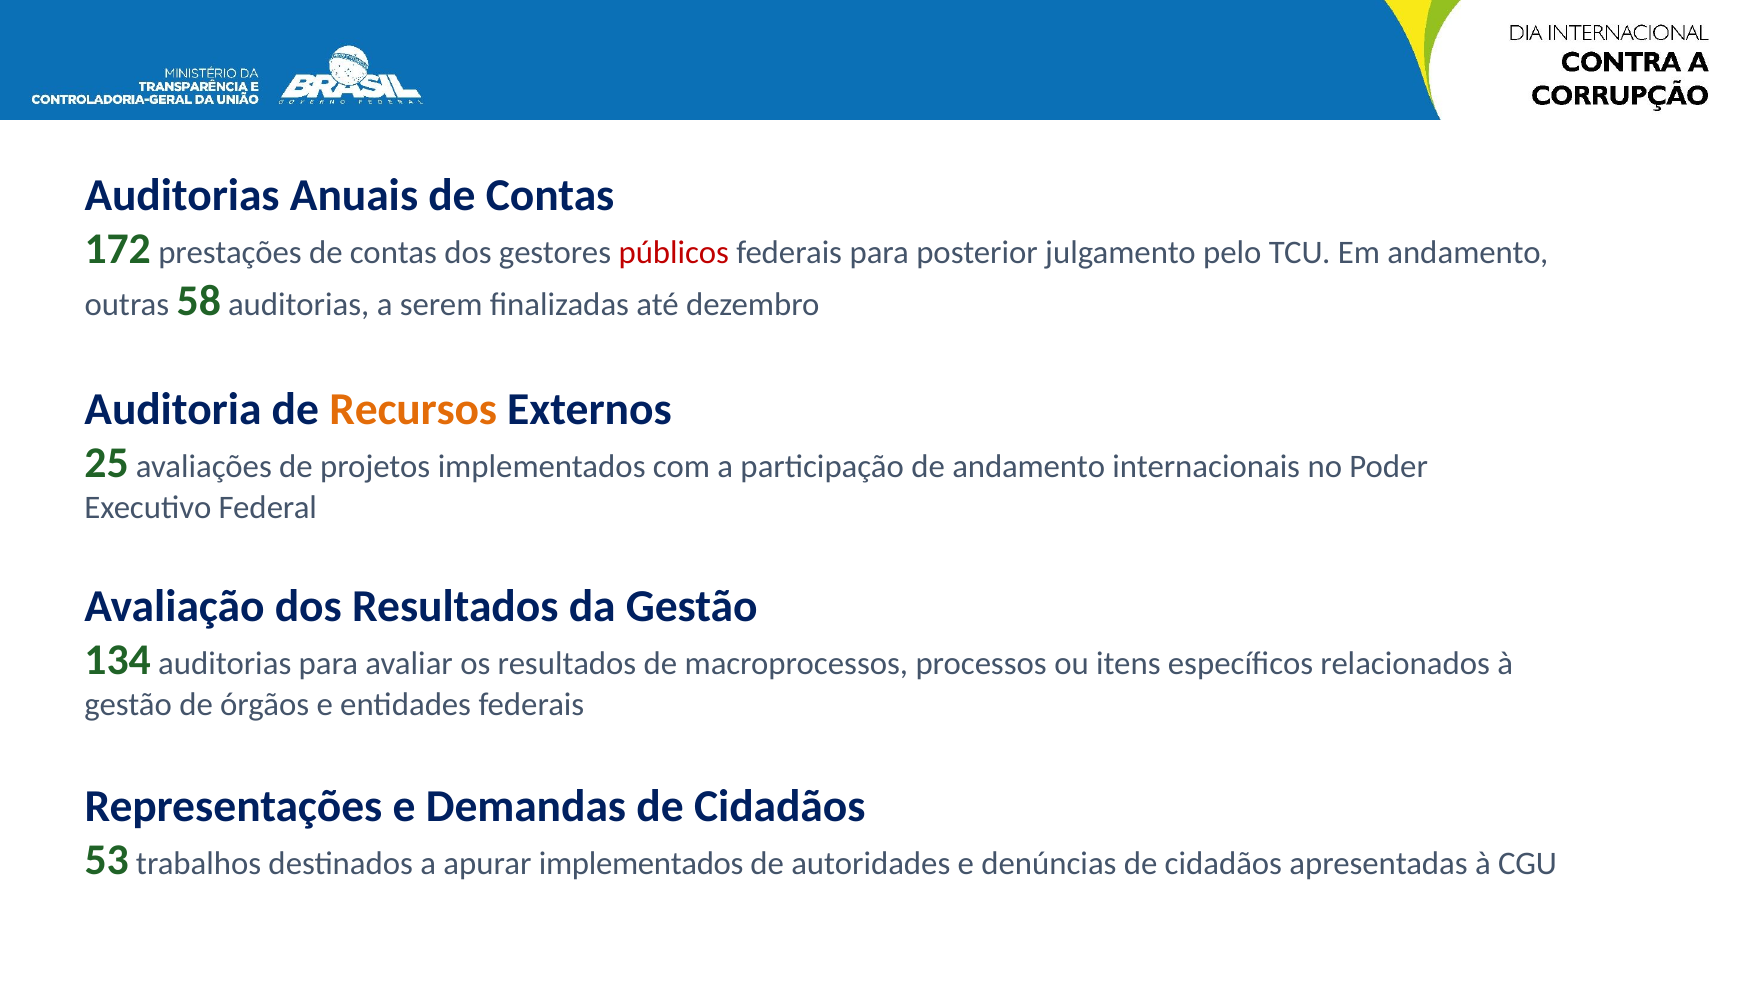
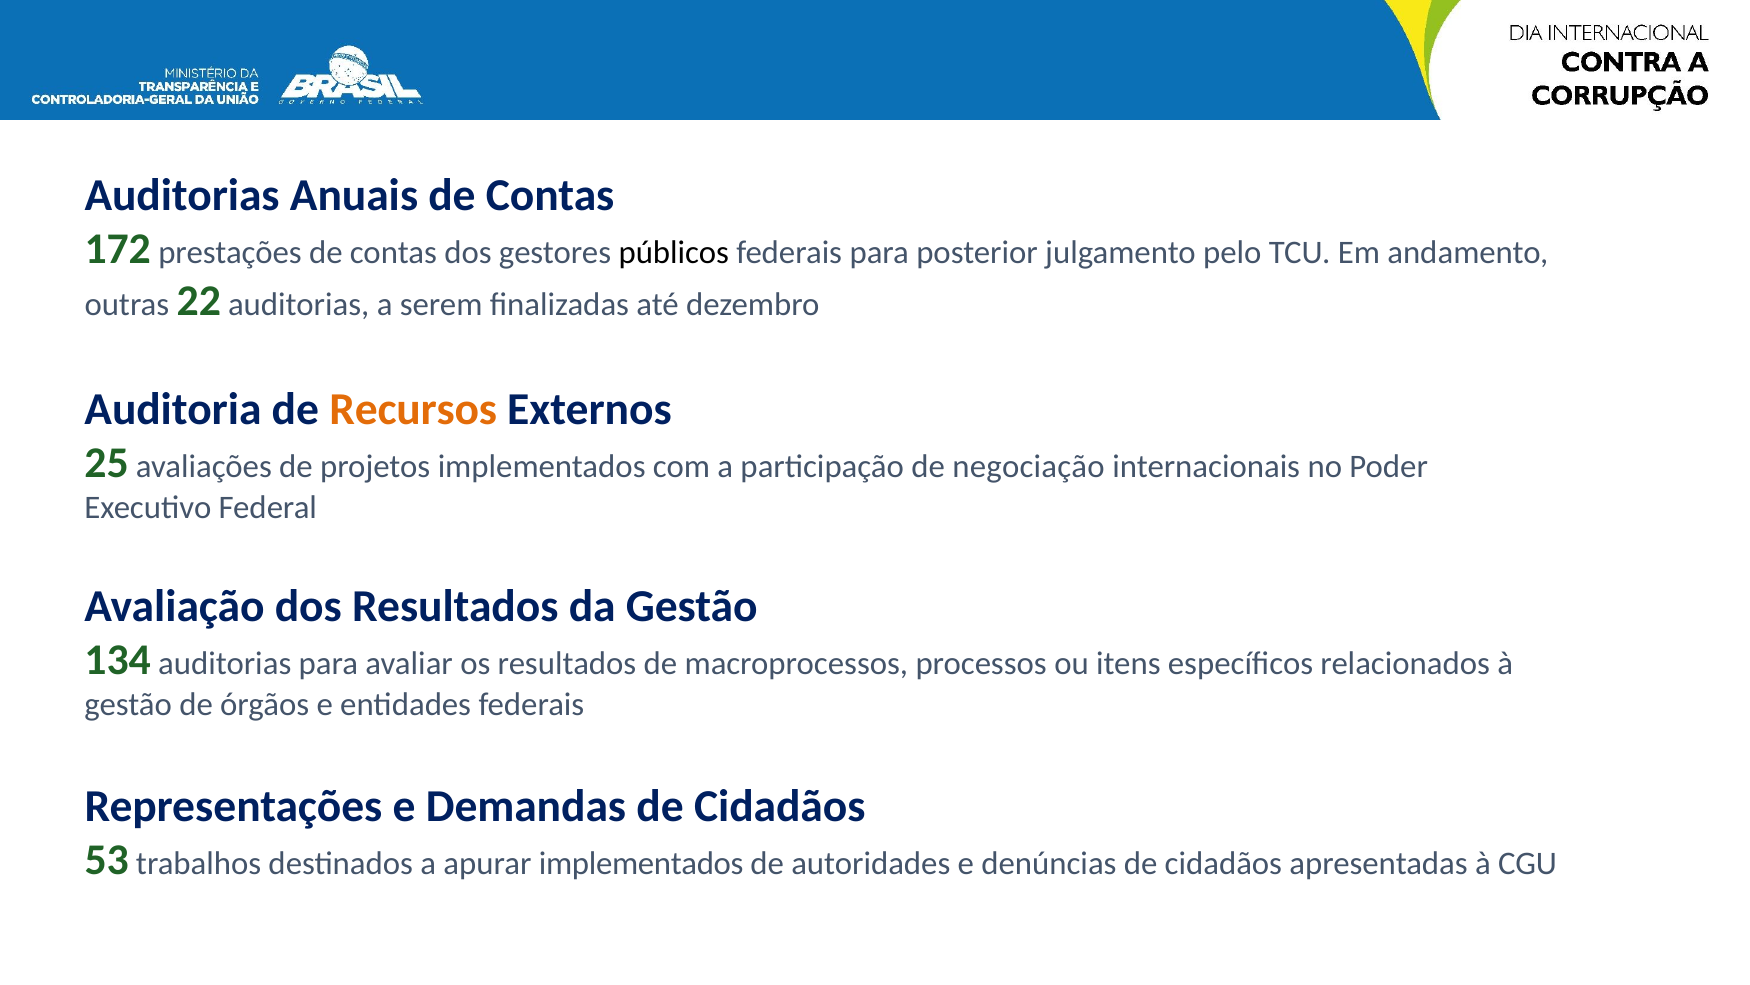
públicos colour: red -> black
58: 58 -> 22
de andamento: andamento -> negociação
